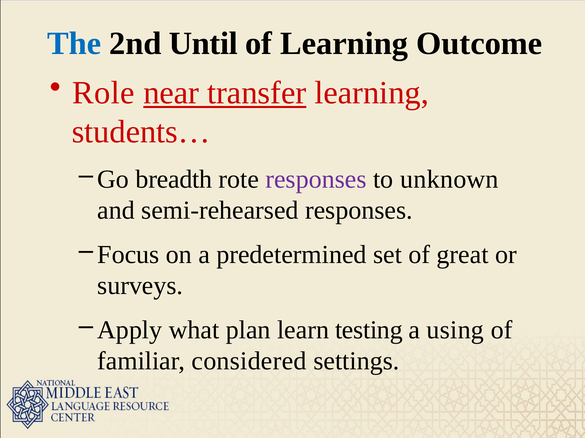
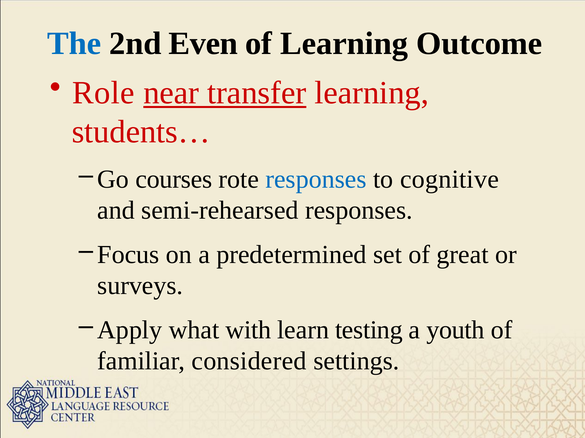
Until: Until -> Even
breadth: breadth -> courses
responses at (316, 180) colour: purple -> blue
unknown: unknown -> cognitive
plan: plan -> with
using: using -> youth
